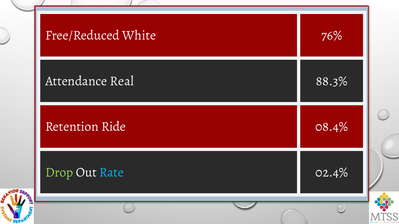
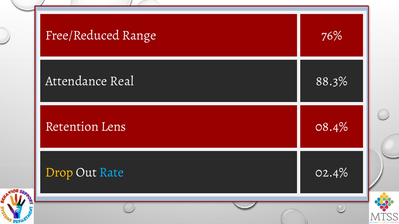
White: White -> Range
Ride: Ride -> Lens
Drop colour: light green -> yellow
